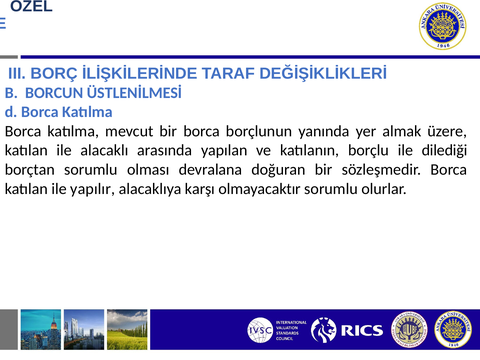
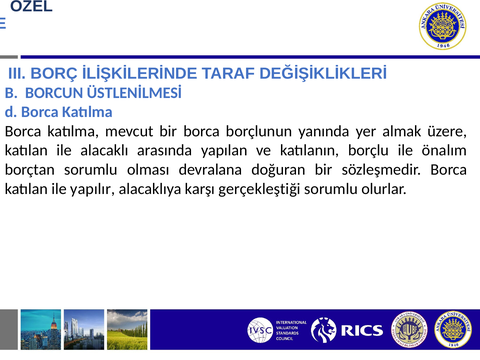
dilediği: dilediği -> önalım
olmayacaktır: olmayacaktır -> gerçekleştiği
